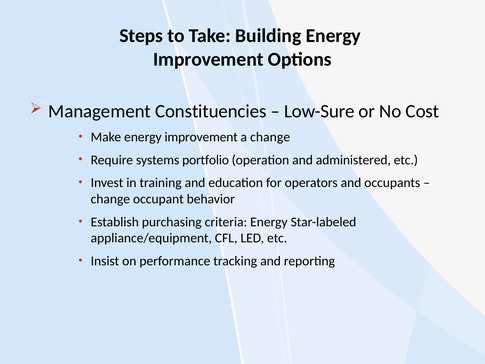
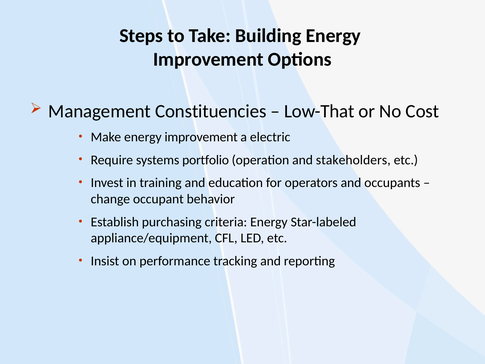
Low-Sure: Low-Sure -> Low-That
a change: change -> electric
administered: administered -> stakeholders
